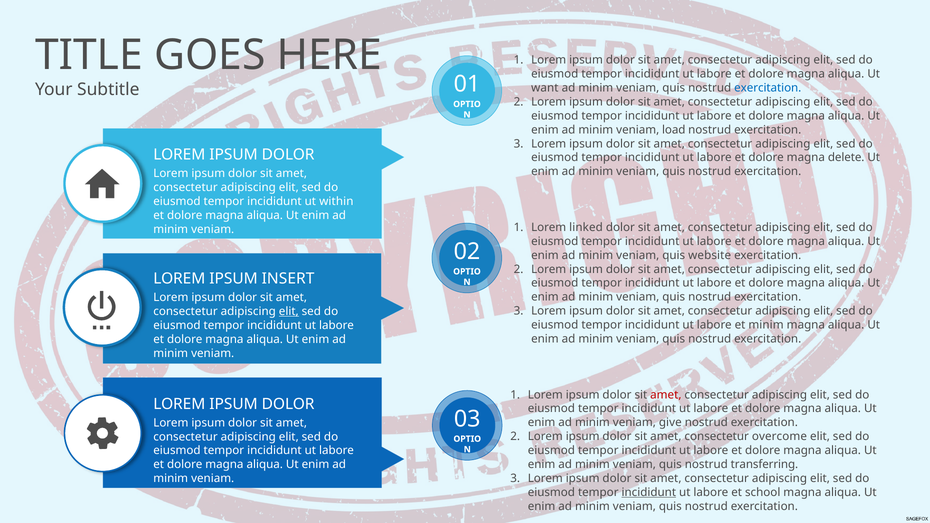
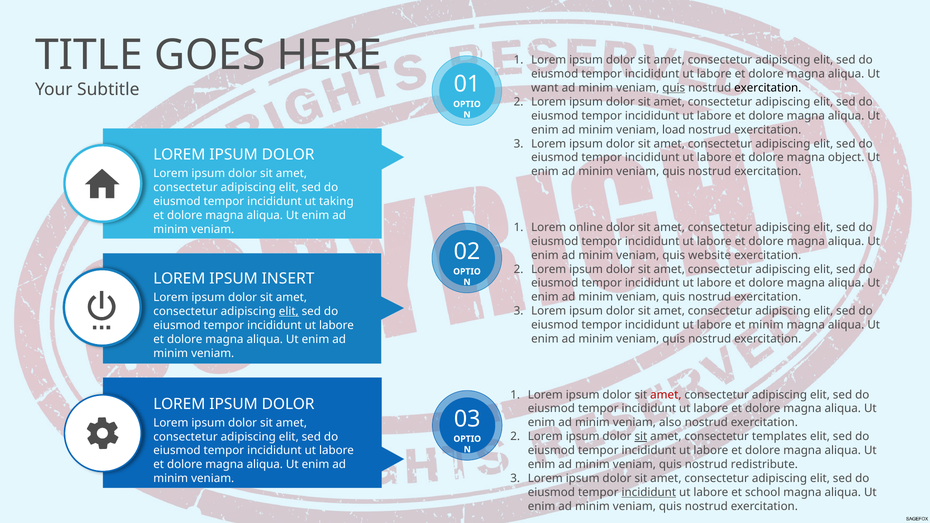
quis at (674, 88) underline: none -> present
exercitation at (768, 88) colour: blue -> black
delete: delete -> object
within: within -> taking
linked: linked -> online
give: give -> also
sit at (641, 437) underline: none -> present
overcome: overcome -> templates
transferring: transferring -> redistribute
